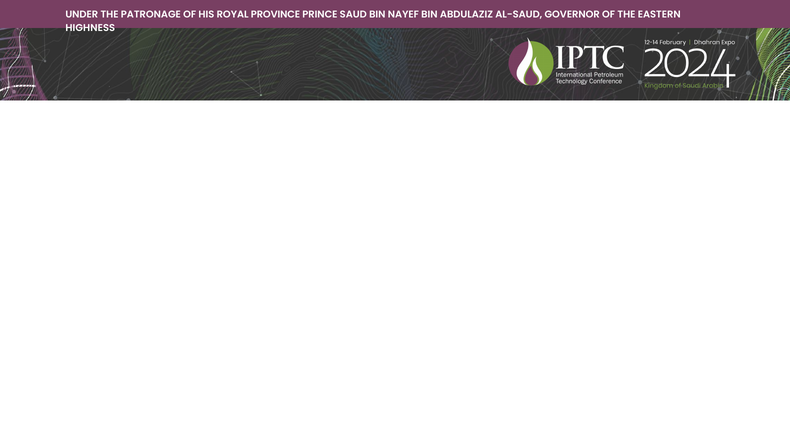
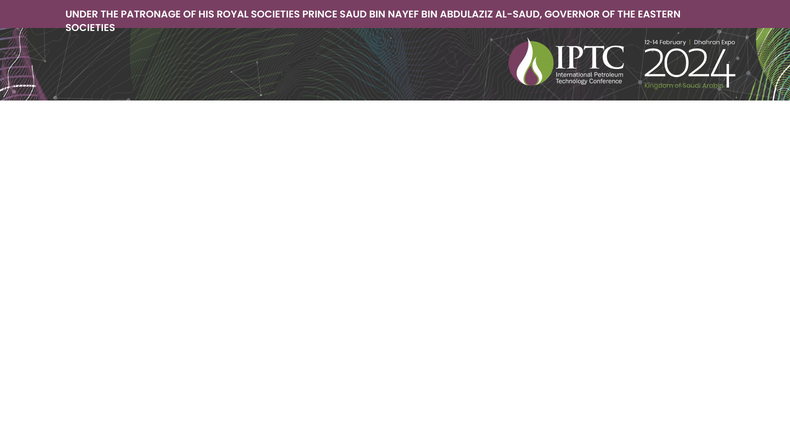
ROYAL PROVINCE: PROVINCE -> SOCIETIES
HIGHNESS at (90, 28): HIGHNESS -> SOCIETIES
